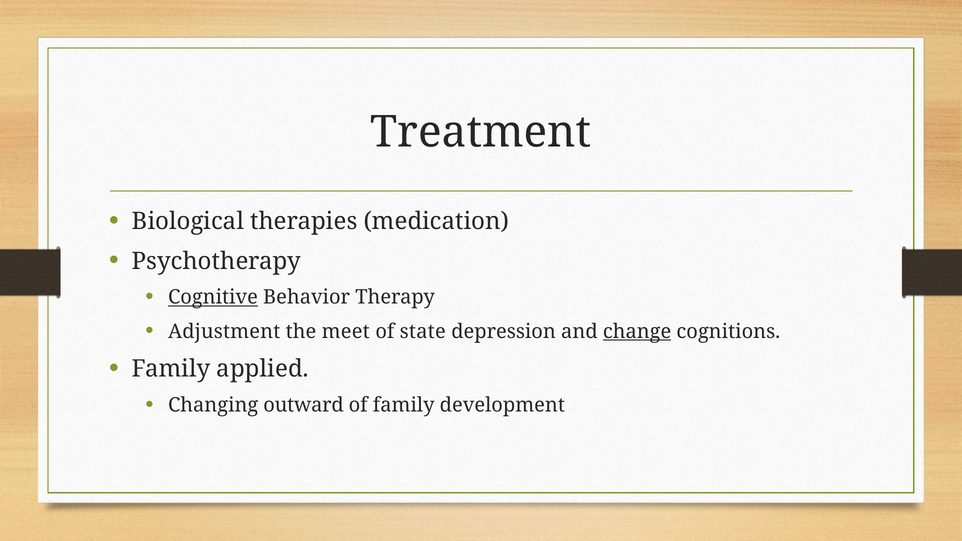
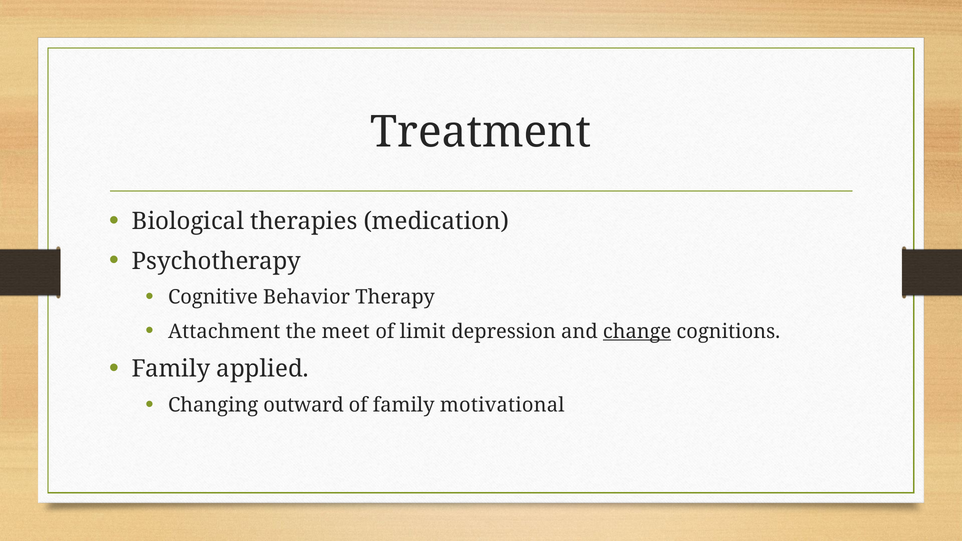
Cognitive underline: present -> none
Adjustment: Adjustment -> Attachment
state: state -> limit
development: development -> motivational
